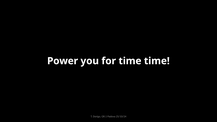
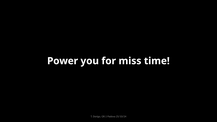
for time: time -> miss
